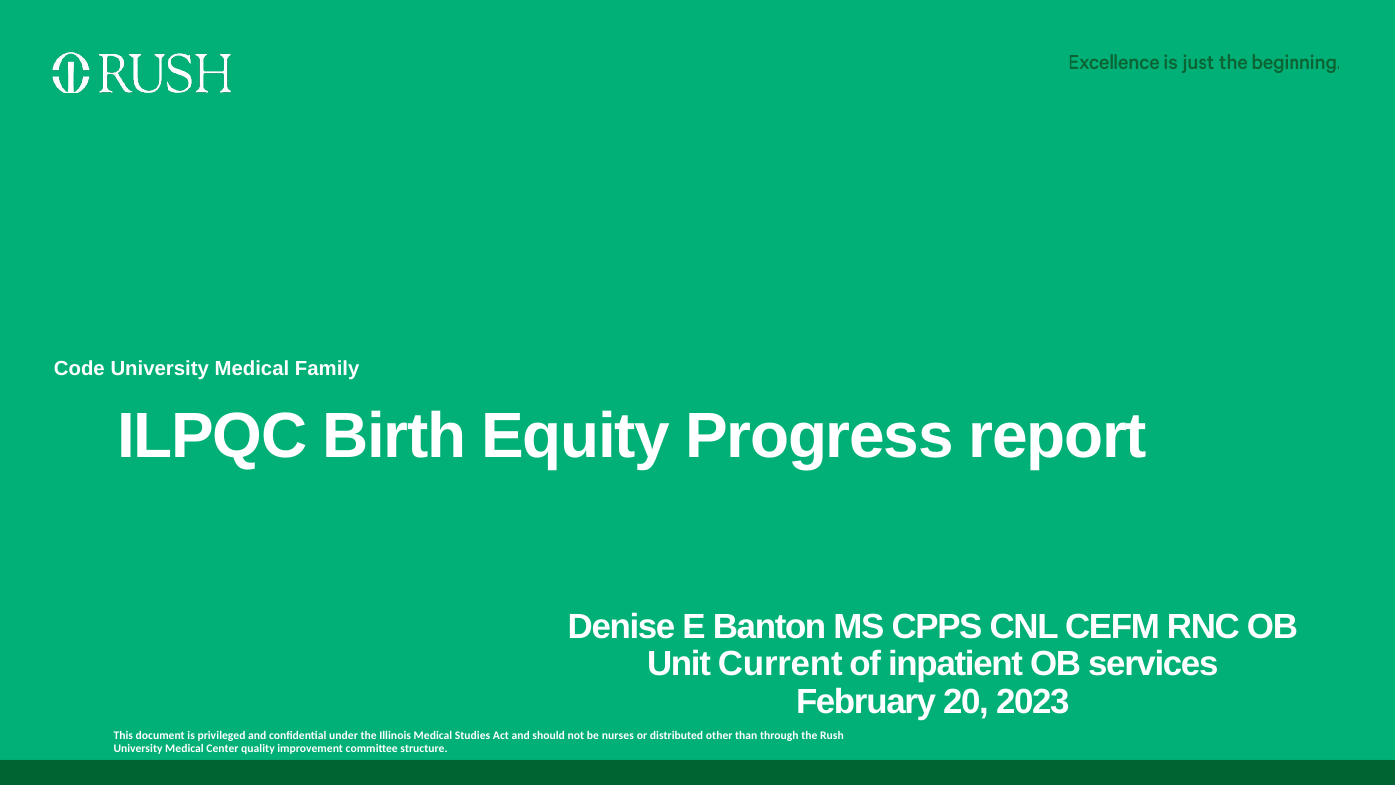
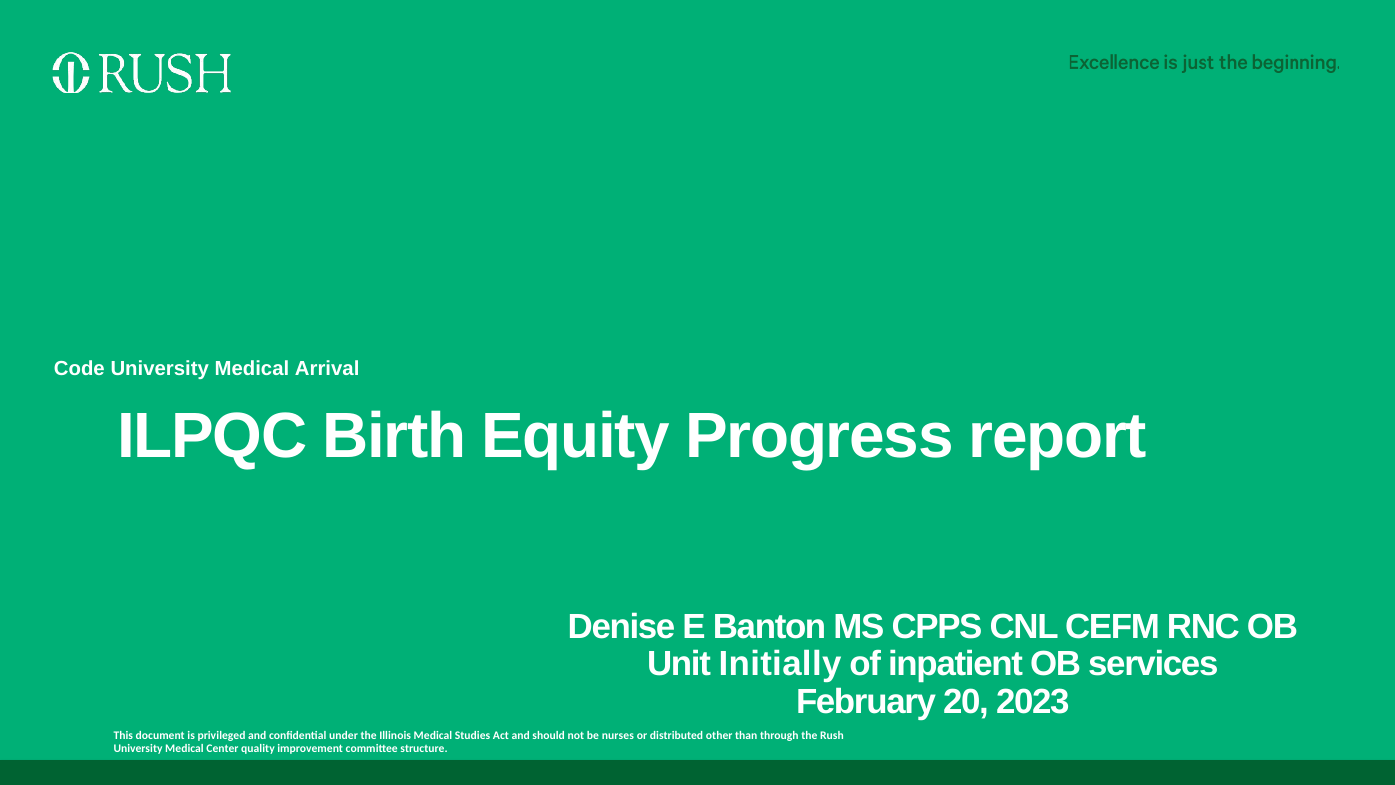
Family: Family -> Arrival
Current: Current -> Initially
